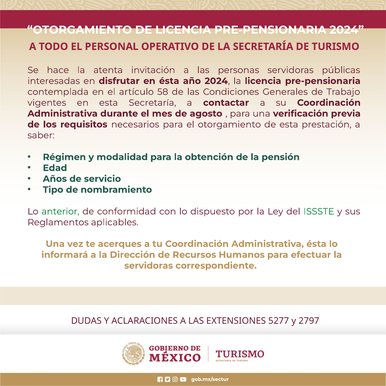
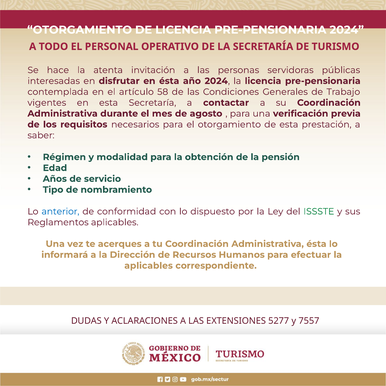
anterior colour: green -> blue
servidoras at (149, 266): servidoras -> aplicables
2797: 2797 -> 7557
